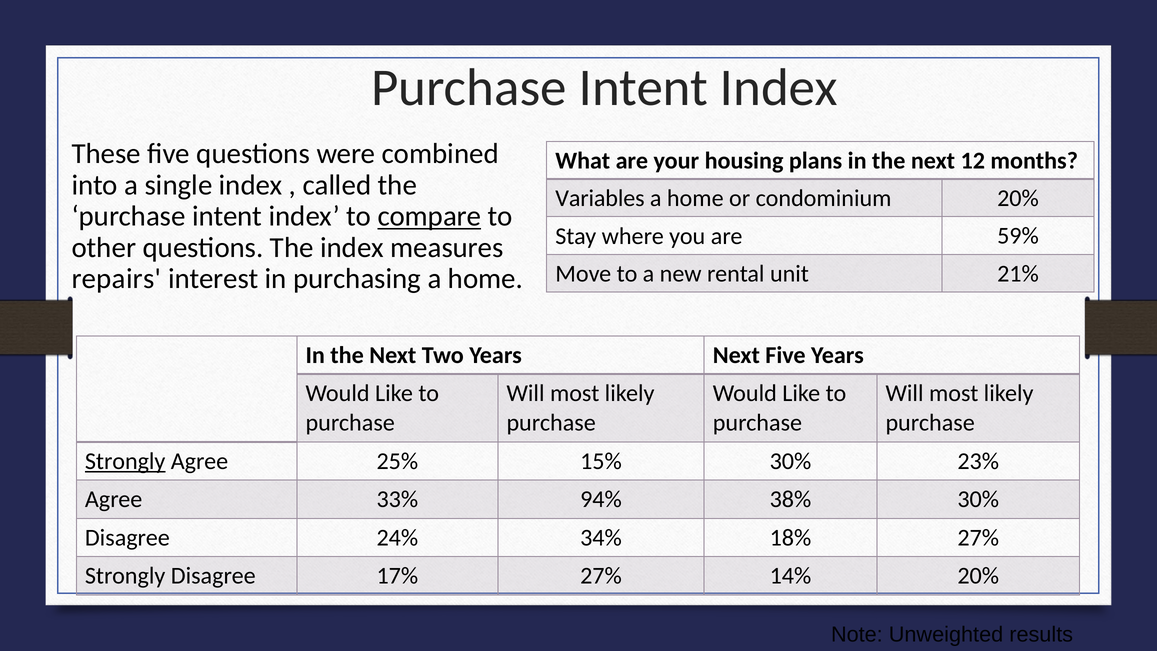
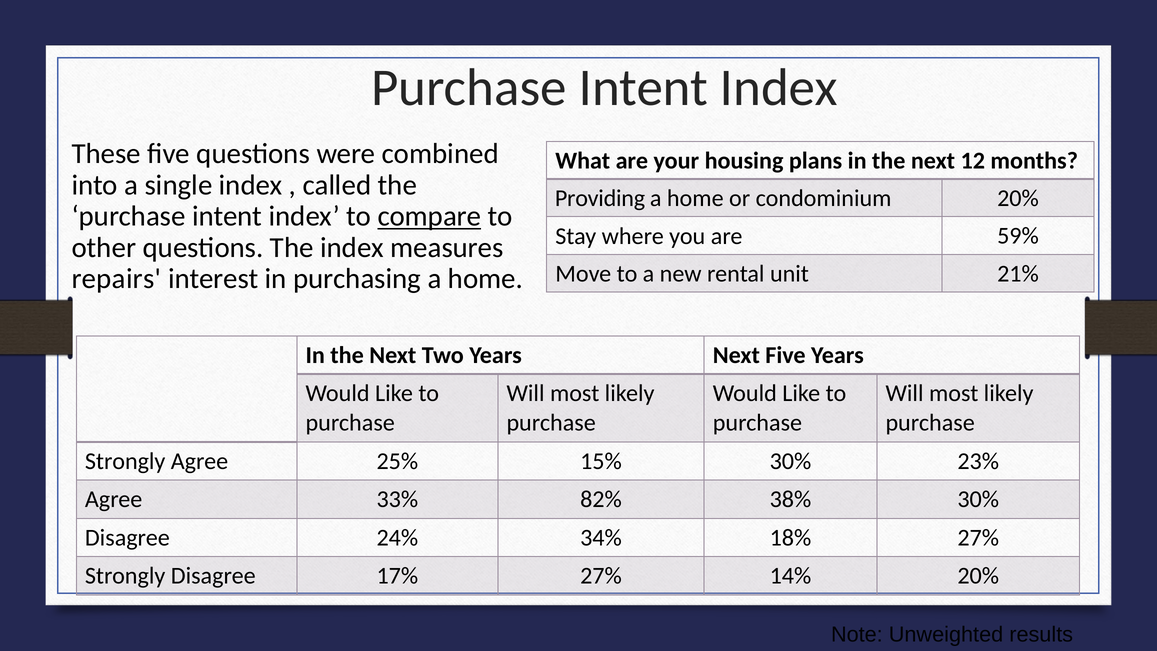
Variables: Variables -> Providing
Strongly at (125, 461) underline: present -> none
94%: 94% -> 82%
